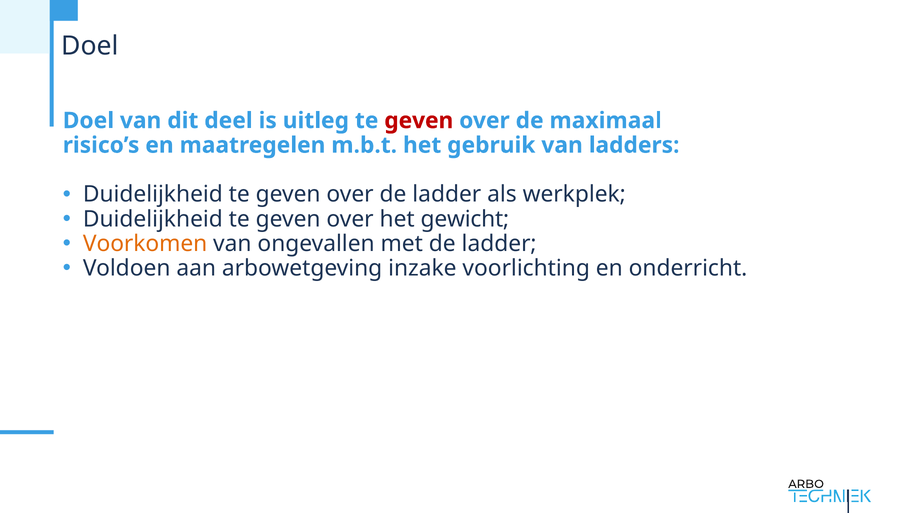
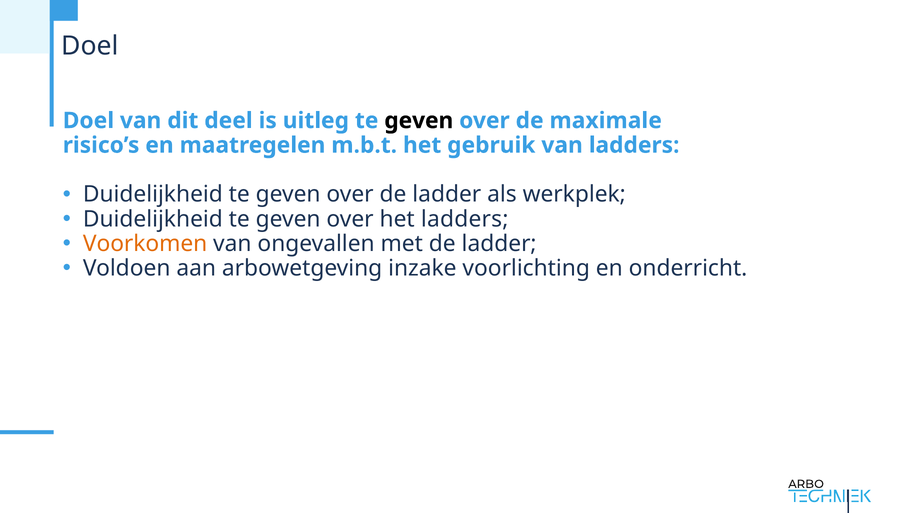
geven at (419, 120) colour: red -> black
maximaal: maximaal -> maximale
het gewicht: gewicht -> ladders
